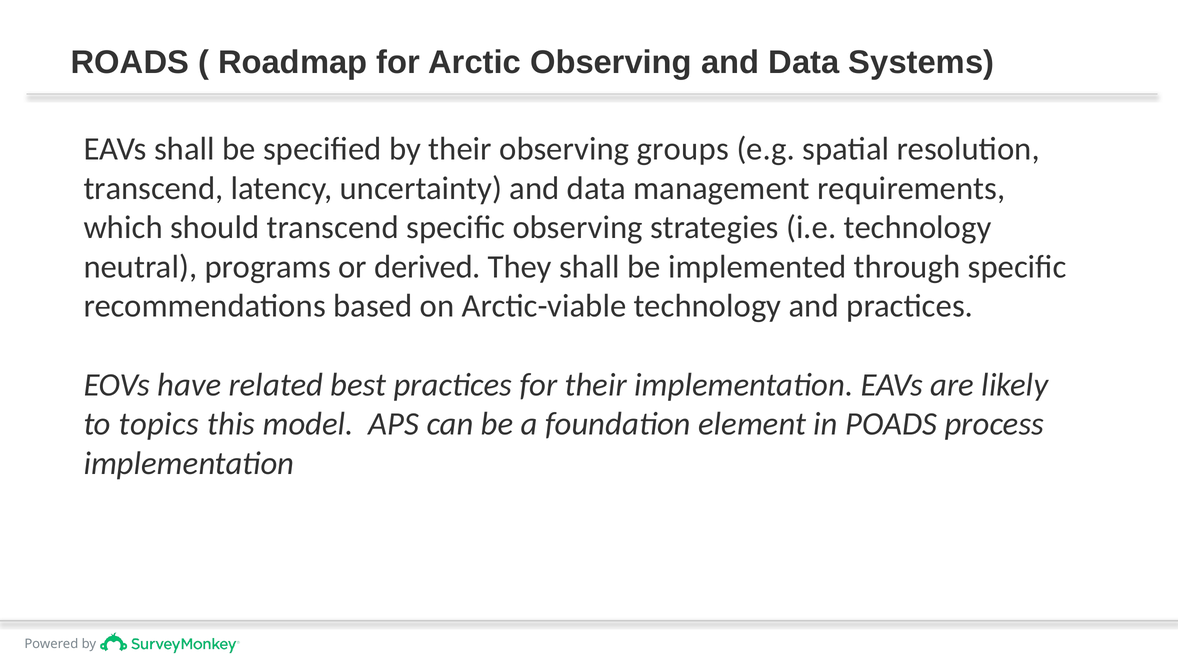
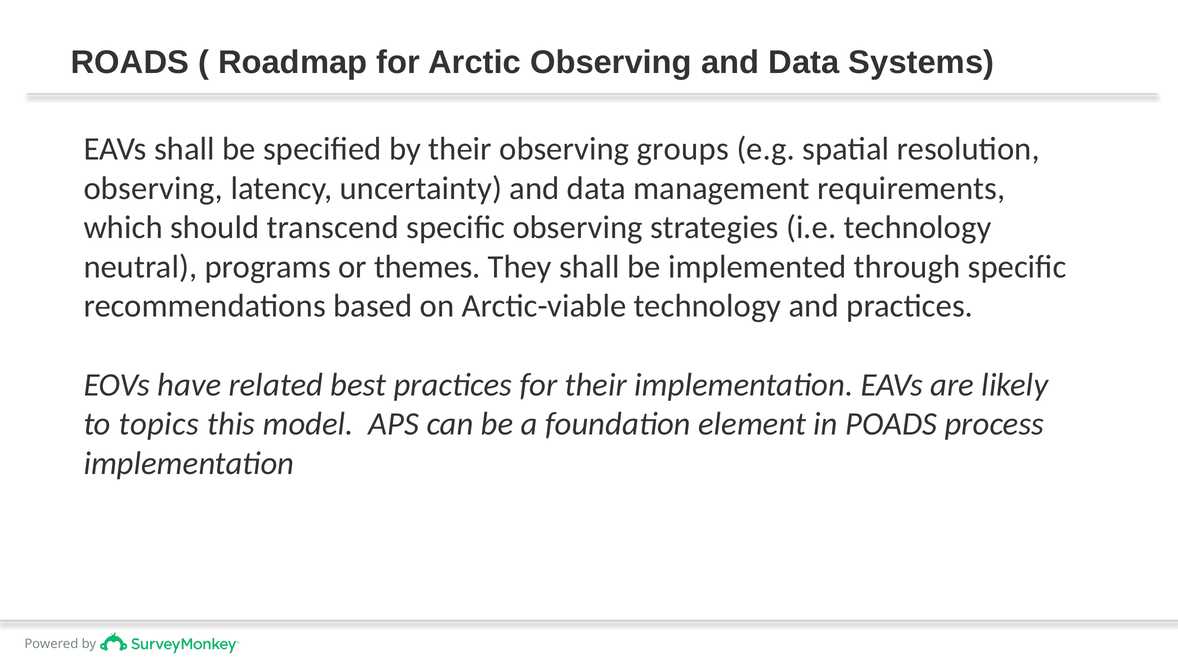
transcend at (153, 188): transcend -> observing
derived: derived -> themes
